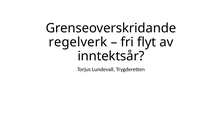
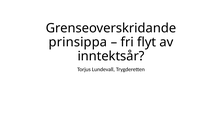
regelverk: regelverk -> prinsippa
